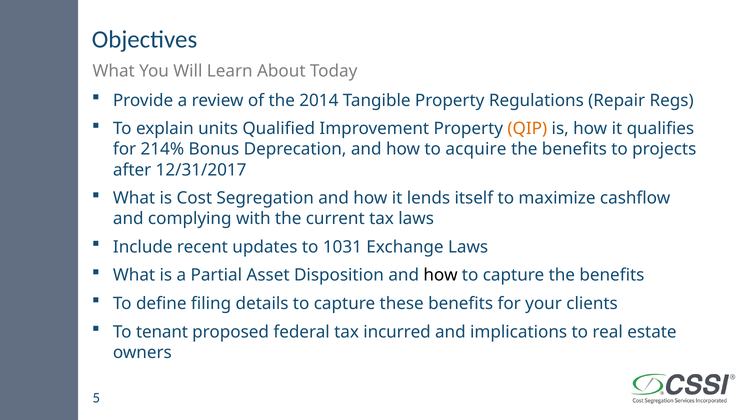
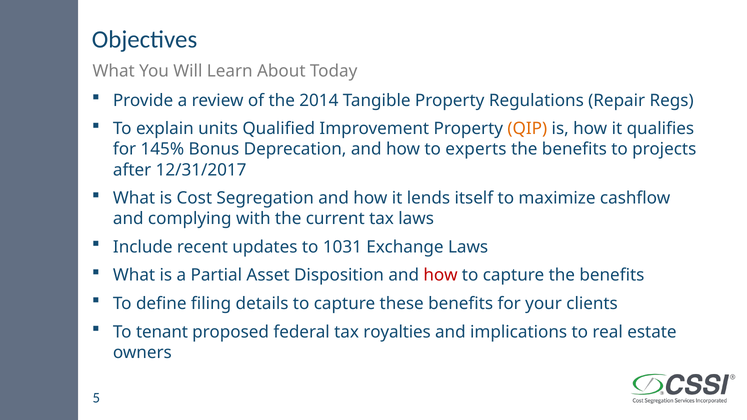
214%: 214% -> 145%
acquire: acquire -> experts
how at (441, 275) colour: black -> red
incurred: incurred -> royalties
